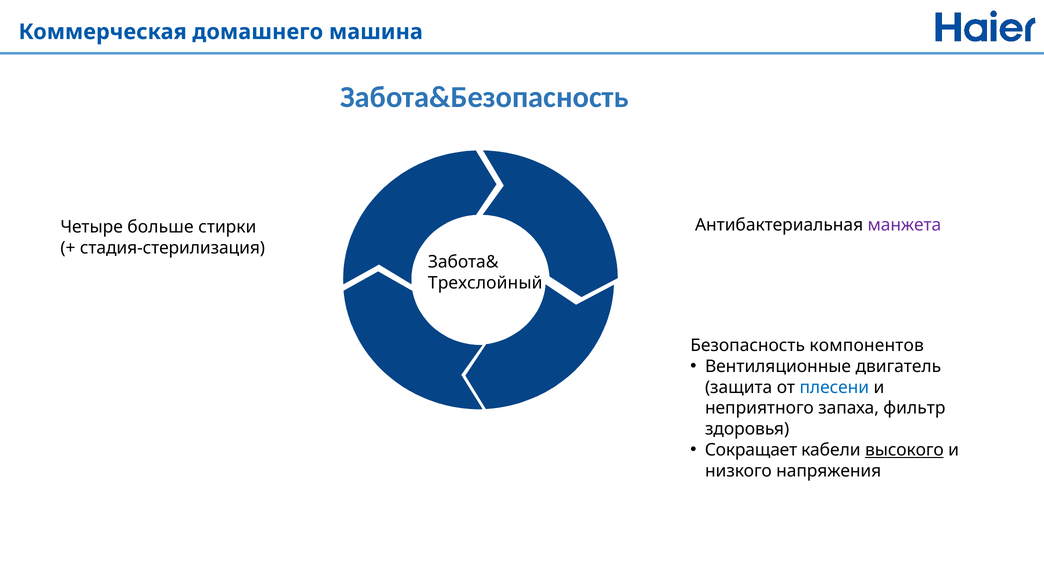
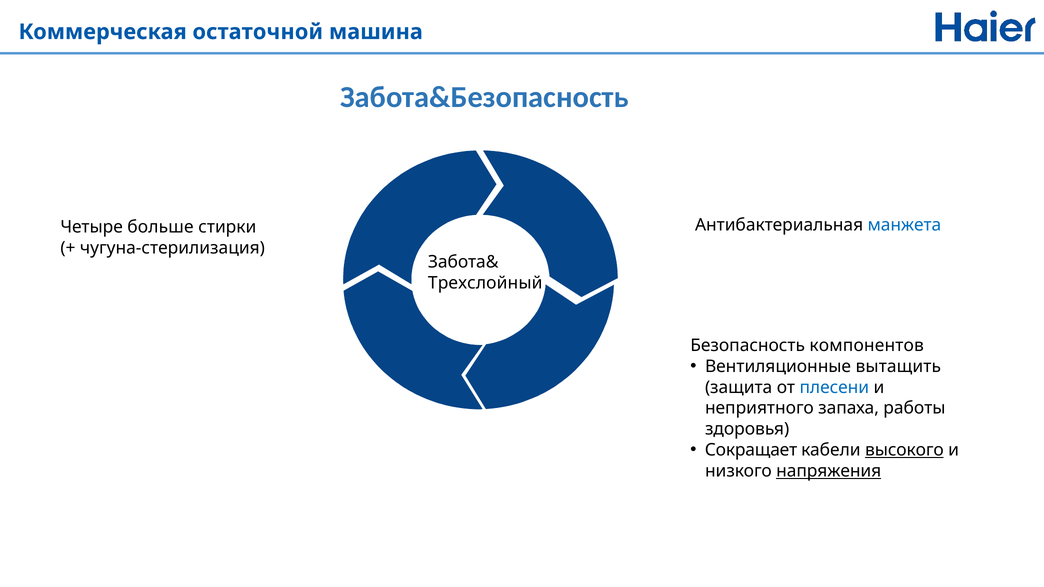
домашнего: домашнего -> остаточной
манжета colour: purple -> blue
стадия-стерилизация: стадия-стерилизация -> чугуна-стерилизация
двигатель: двигатель -> вытащить
фильтр: фильтр -> работы
напряжения underline: none -> present
